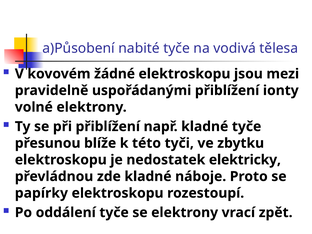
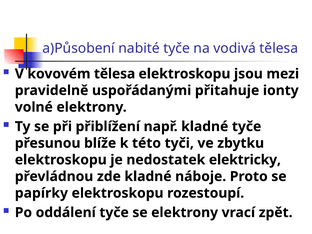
kovovém žádné: žádné -> tělesa
uspořádanými přiblížení: přiblížení -> přitahuje
